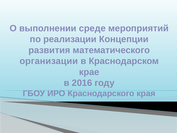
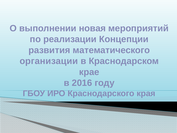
среде: среде -> новая
